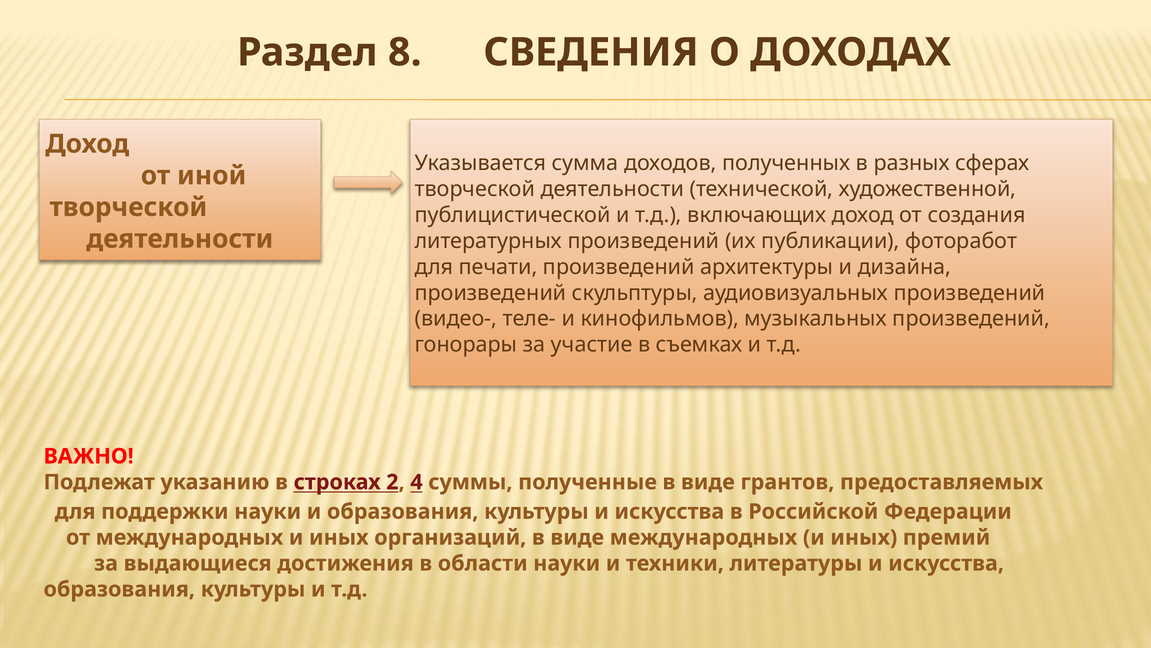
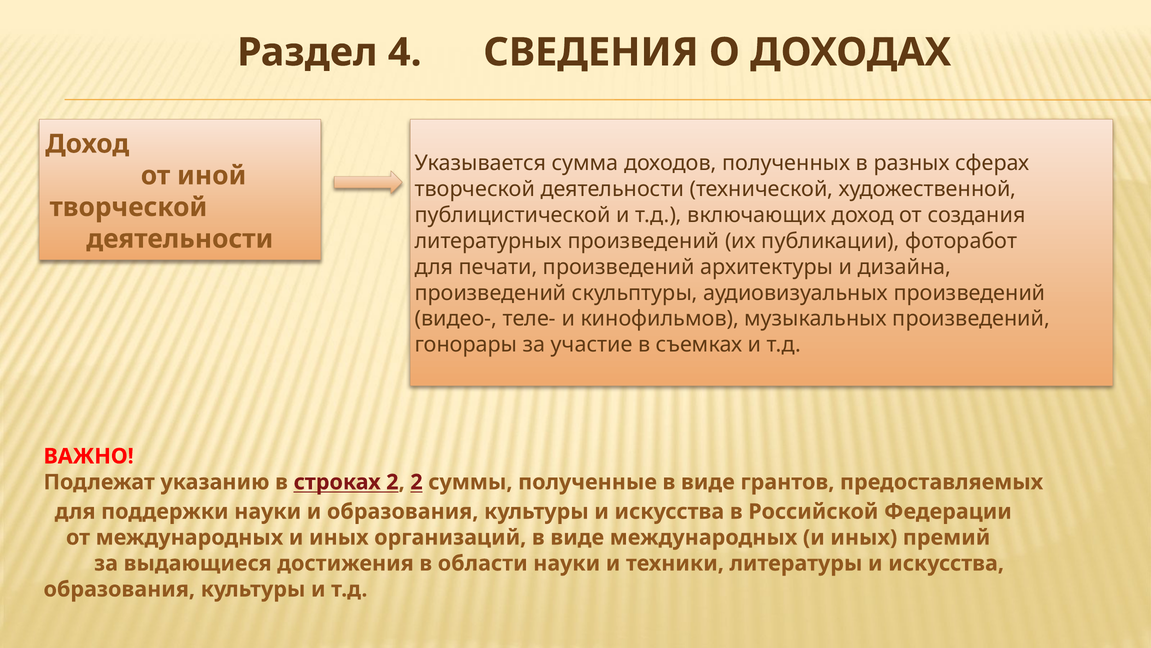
8: 8 -> 4
2 4: 4 -> 2
